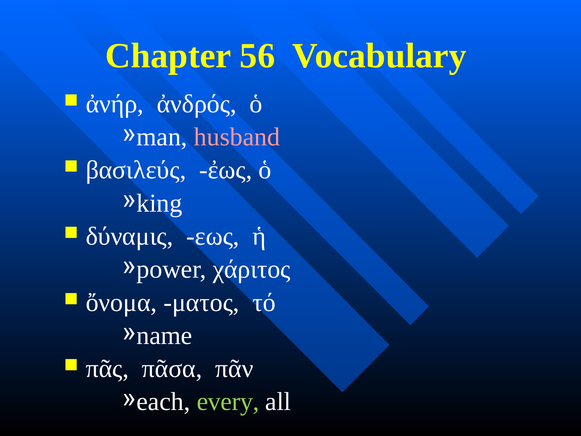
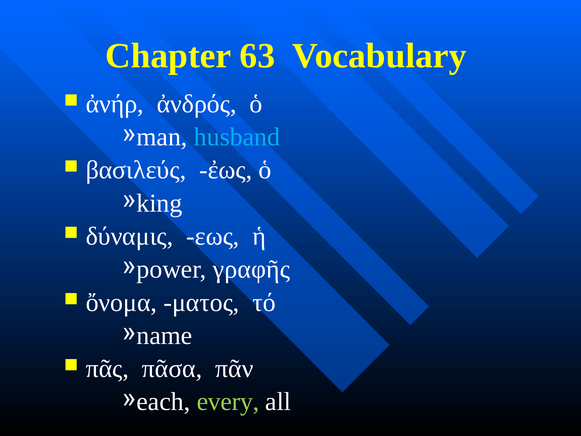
56: 56 -> 63
husband colour: pink -> light blue
χάριτος: χάριτος -> γραφῆς
